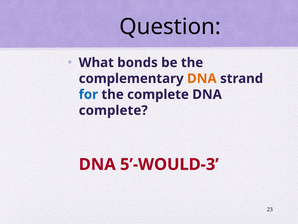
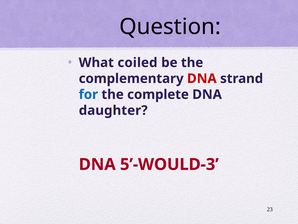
bonds: bonds -> coiled
DNA at (202, 78) colour: orange -> red
complete at (113, 110): complete -> daughter
